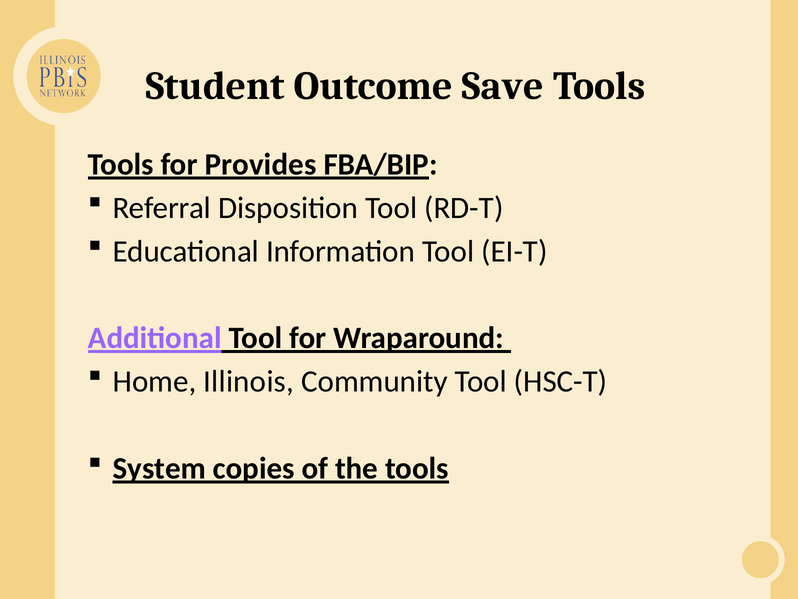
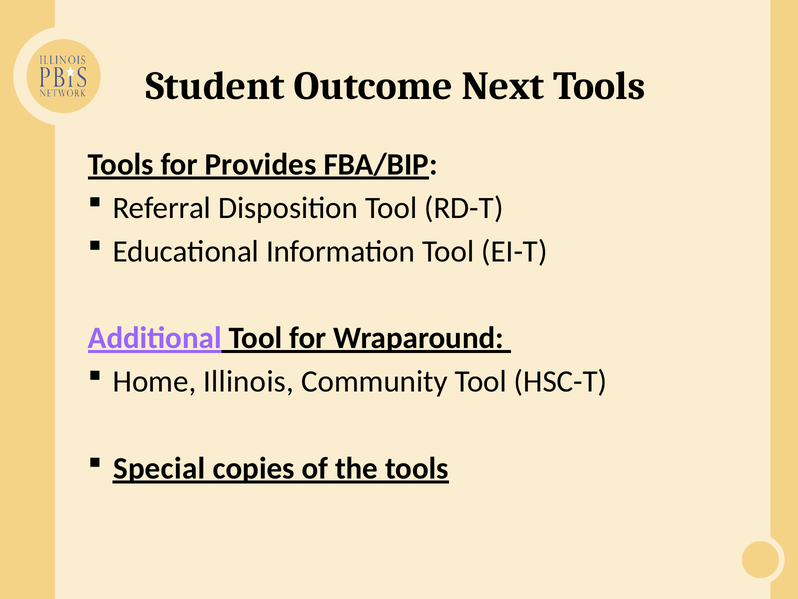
Save: Save -> Next
System: System -> Special
